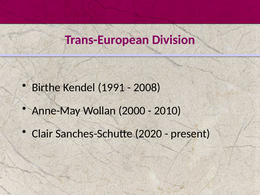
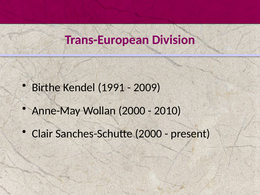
2008: 2008 -> 2009
Sanches-Schutte 2020: 2020 -> 2000
